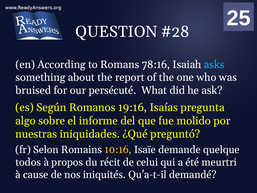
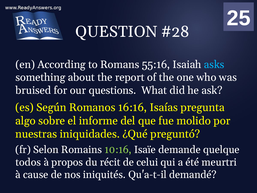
78:16: 78:16 -> 55:16
persécuté: persécuté -> questions
19:16: 19:16 -> 16:16
10:16 colour: yellow -> light green
